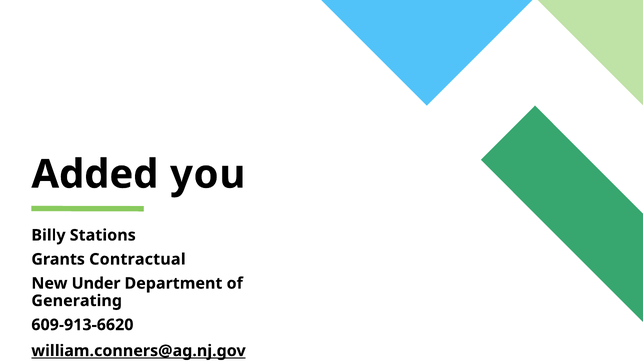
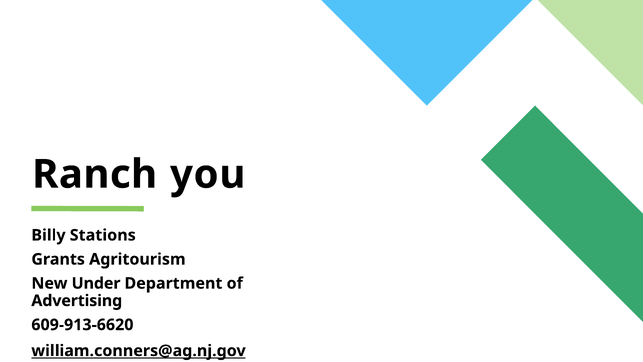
Added: Added -> Ranch
Contractual: Contractual -> Agritourism
Generating: Generating -> Advertising
